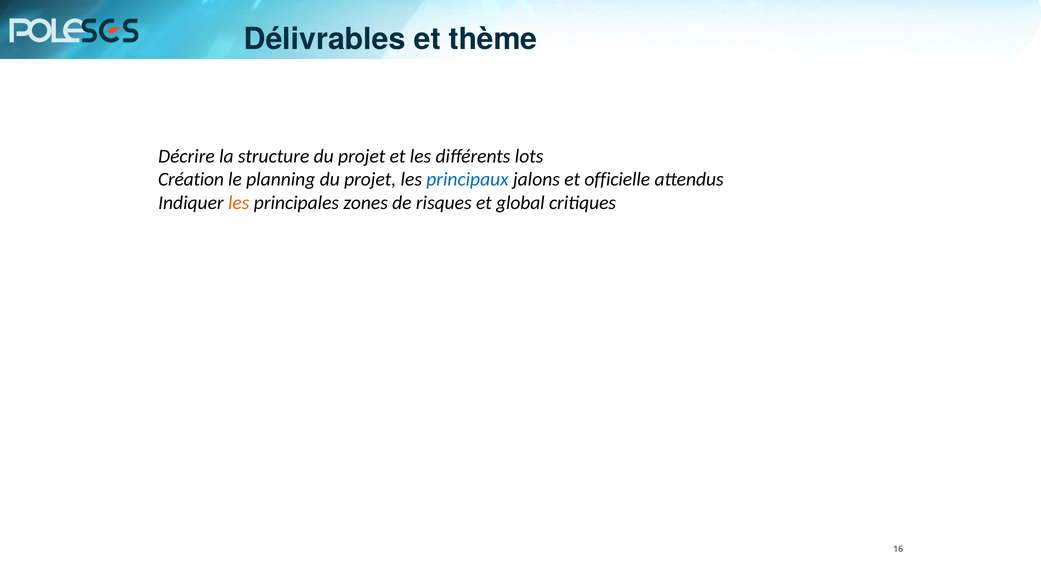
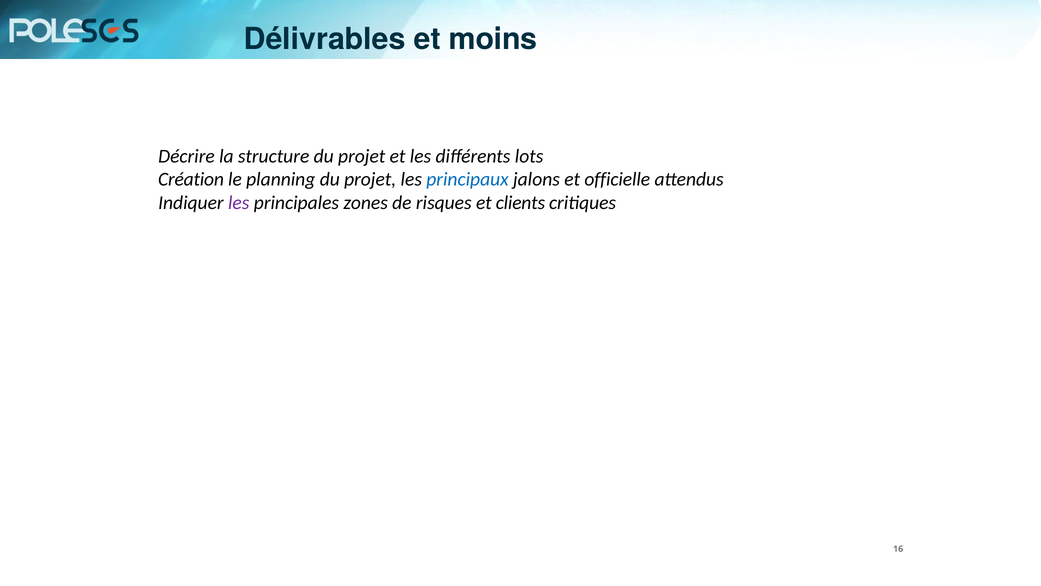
thème: thème -> moins
les at (239, 203) colour: orange -> purple
global: global -> clients
